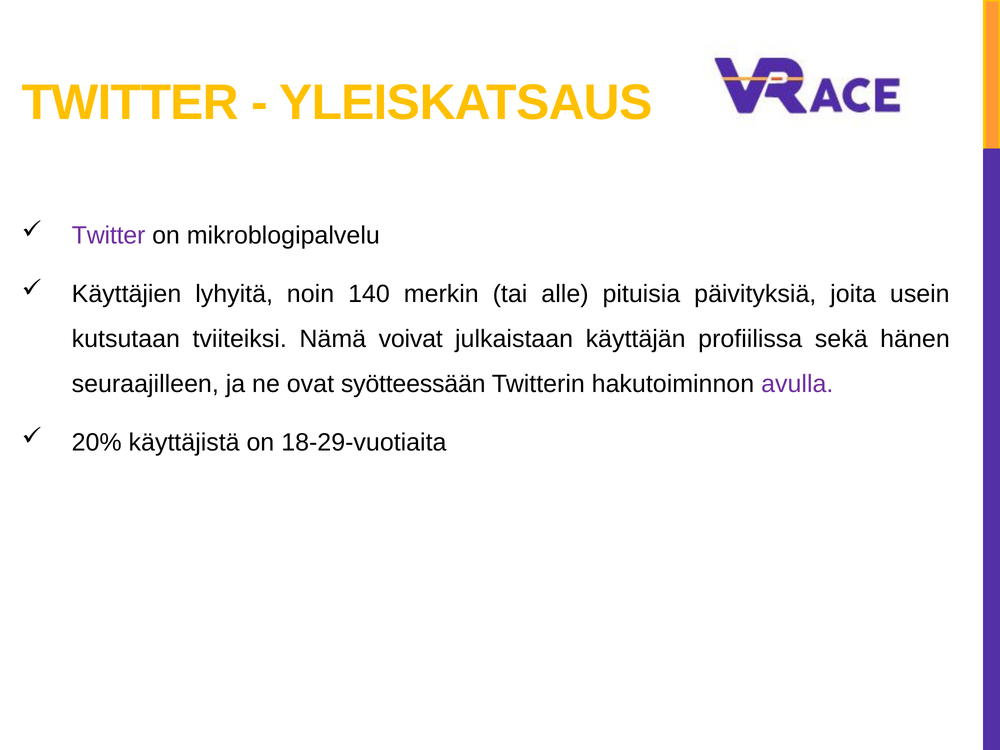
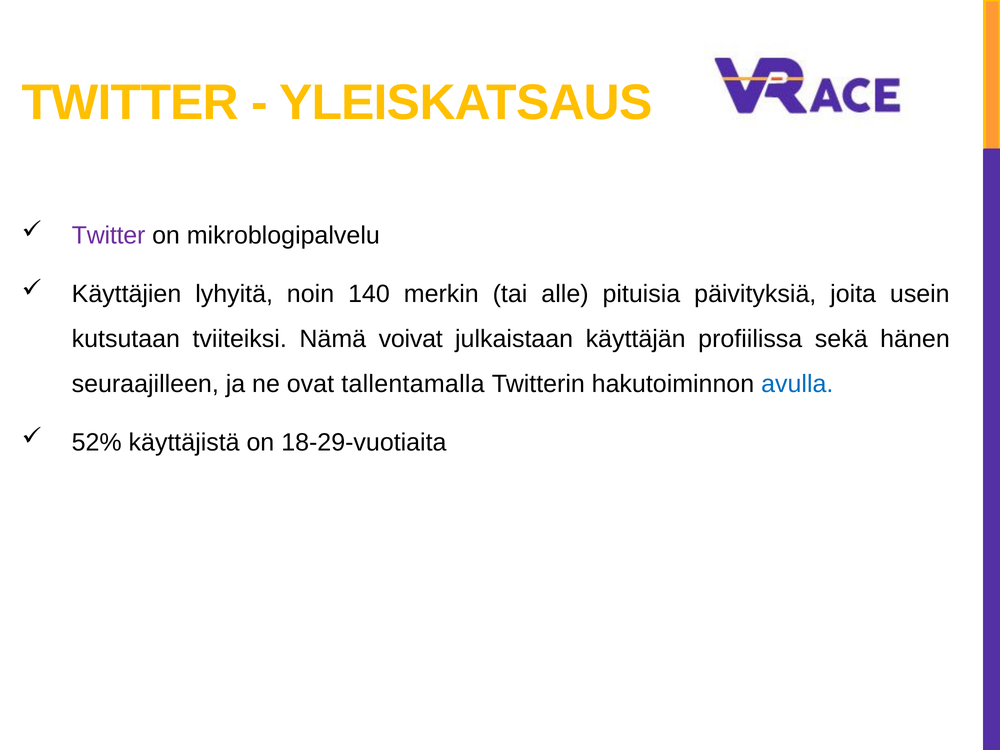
syötteessään: syötteessään -> tallentamalla
avulla colour: purple -> blue
20%: 20% -> 52%
